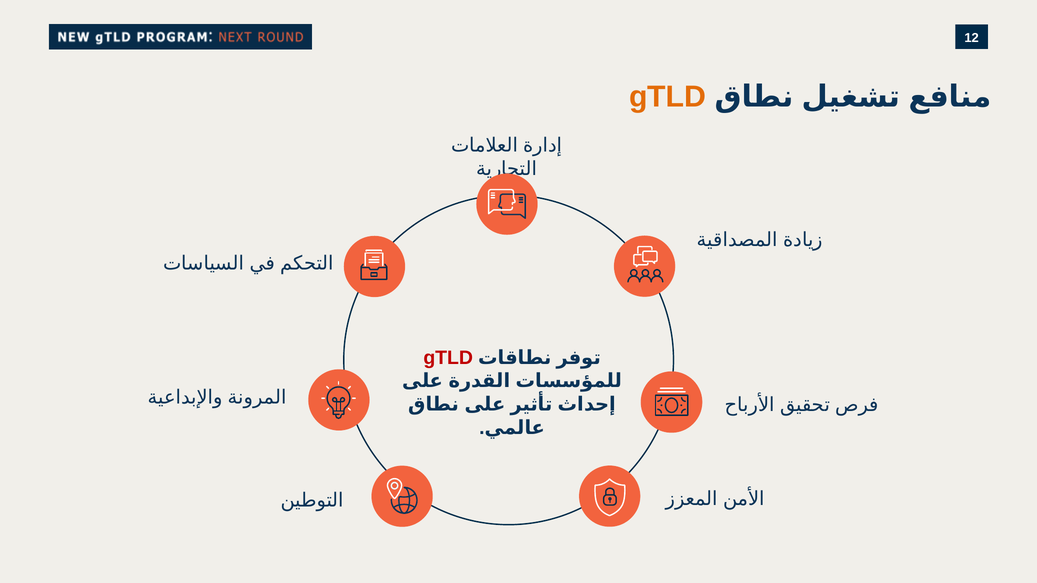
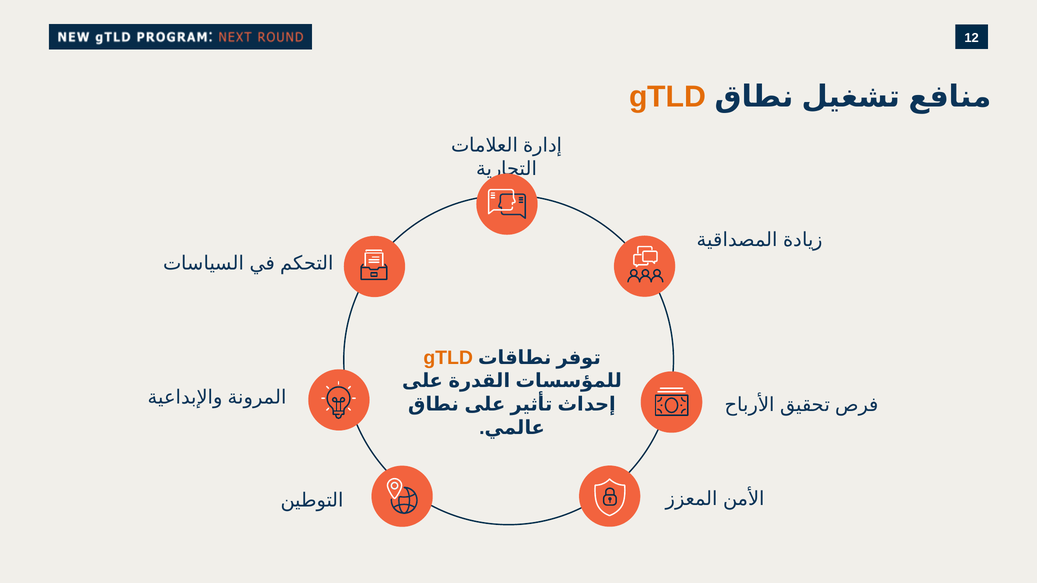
gTLD at (448, 358) colour: red -> orange
